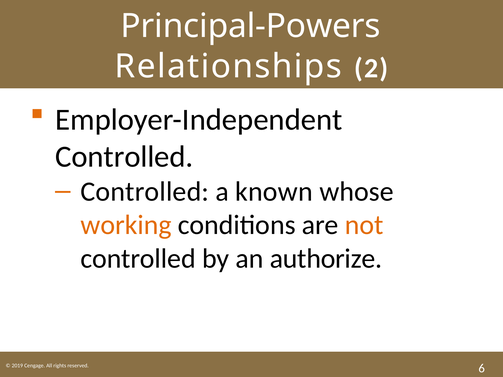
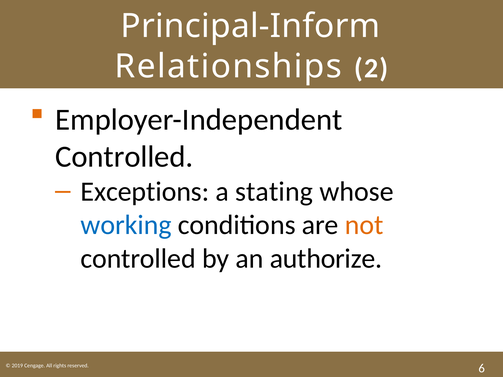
Principal-Powers: Principal-Powers -> Principal-Inform
Controlled at (145, 192): Controlled -> Exceptions
known: known -> stating
working colour: orange -> blue
